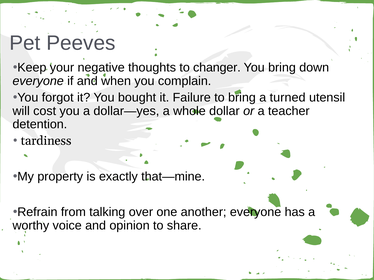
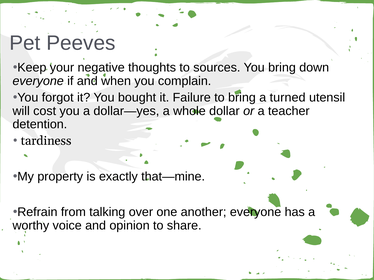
changer: changer -> sources
